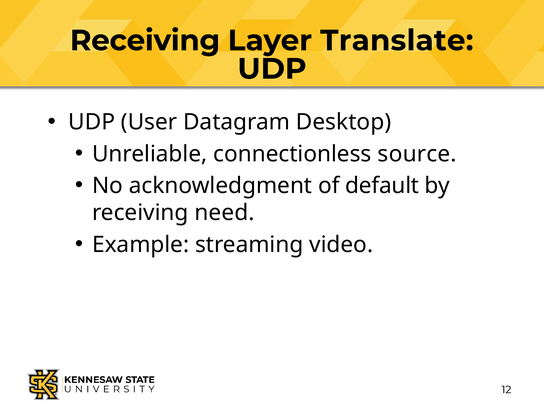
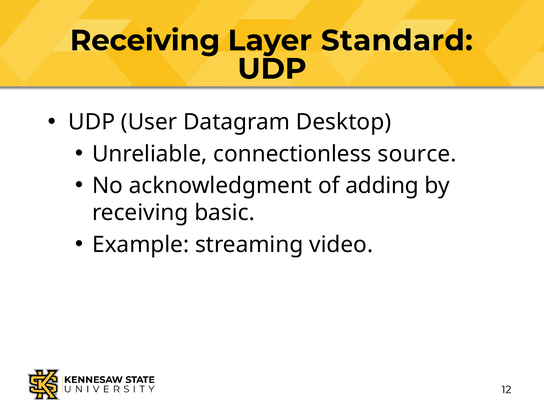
Translate: Translate -> Standard
default: default -> adding
need: need -> basic
